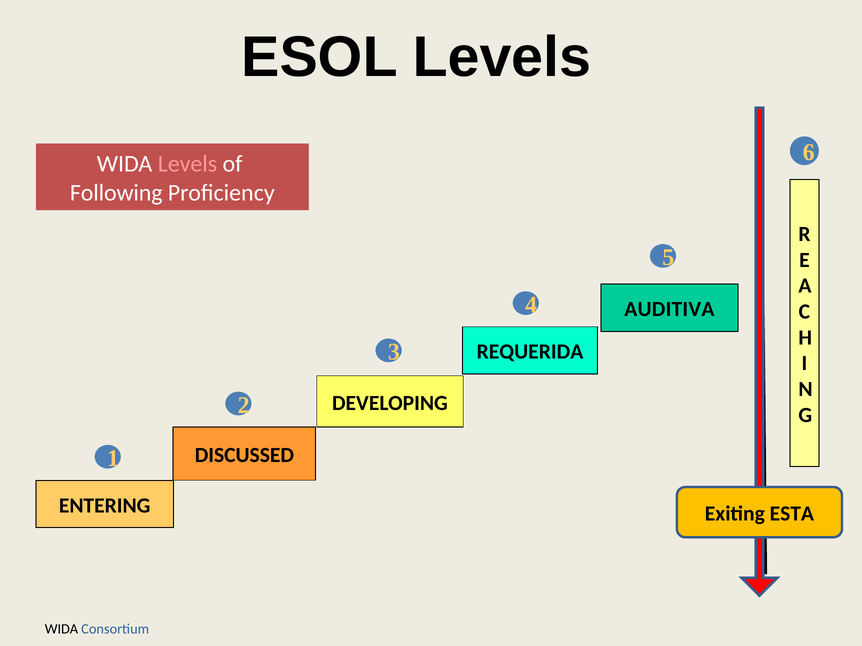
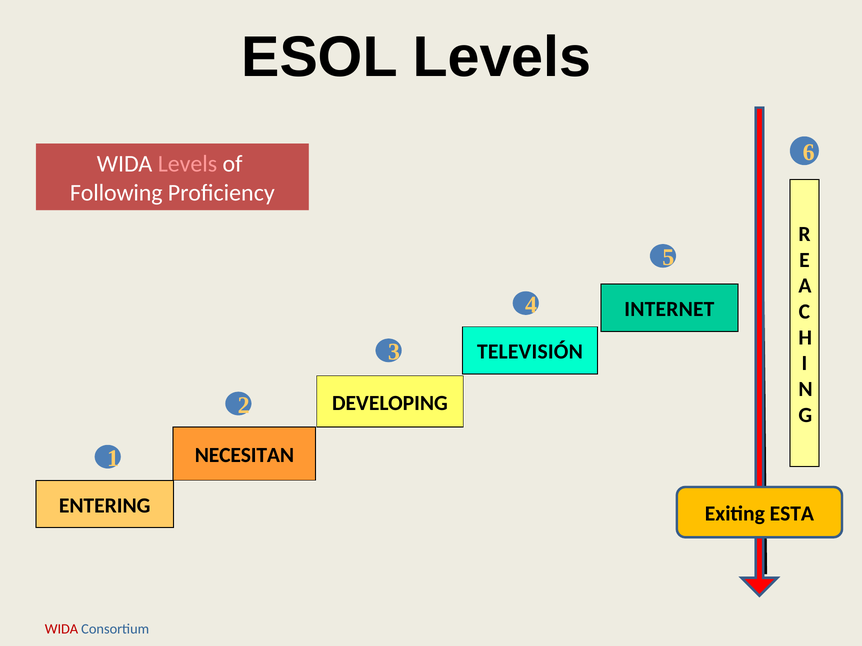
AUDITIVA: AUDITIVA -> INTERNET
REQUERIDA: REQUERIDA -> TELEVISIÓN
DISCUSSED: DISCUSSED -> NECESITAN
WIDA at (61, 630) colour: black -> red
